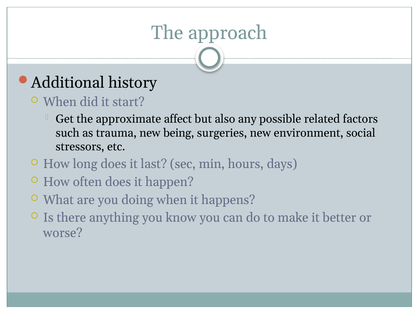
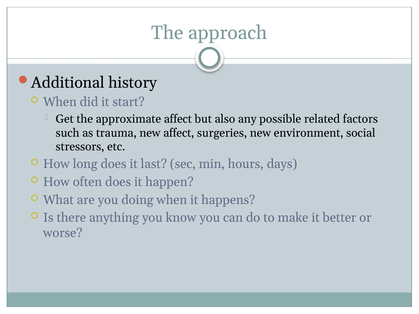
new being: being -> affect
